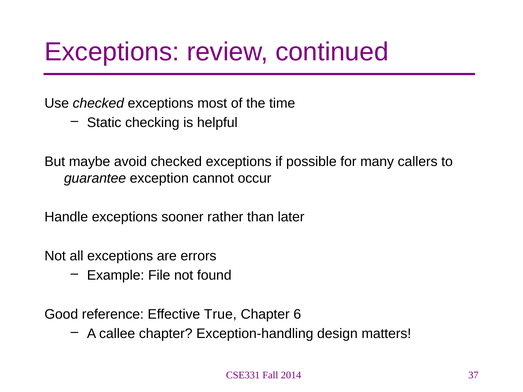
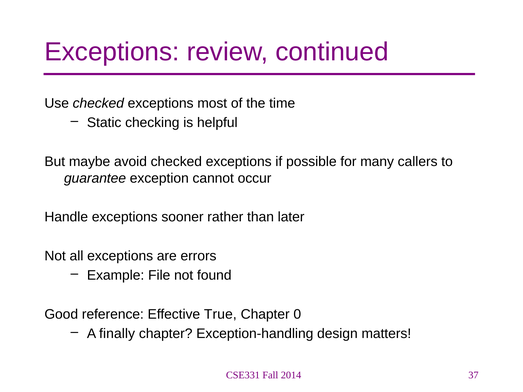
6: 6 -> 0
callee: callee -> finally
